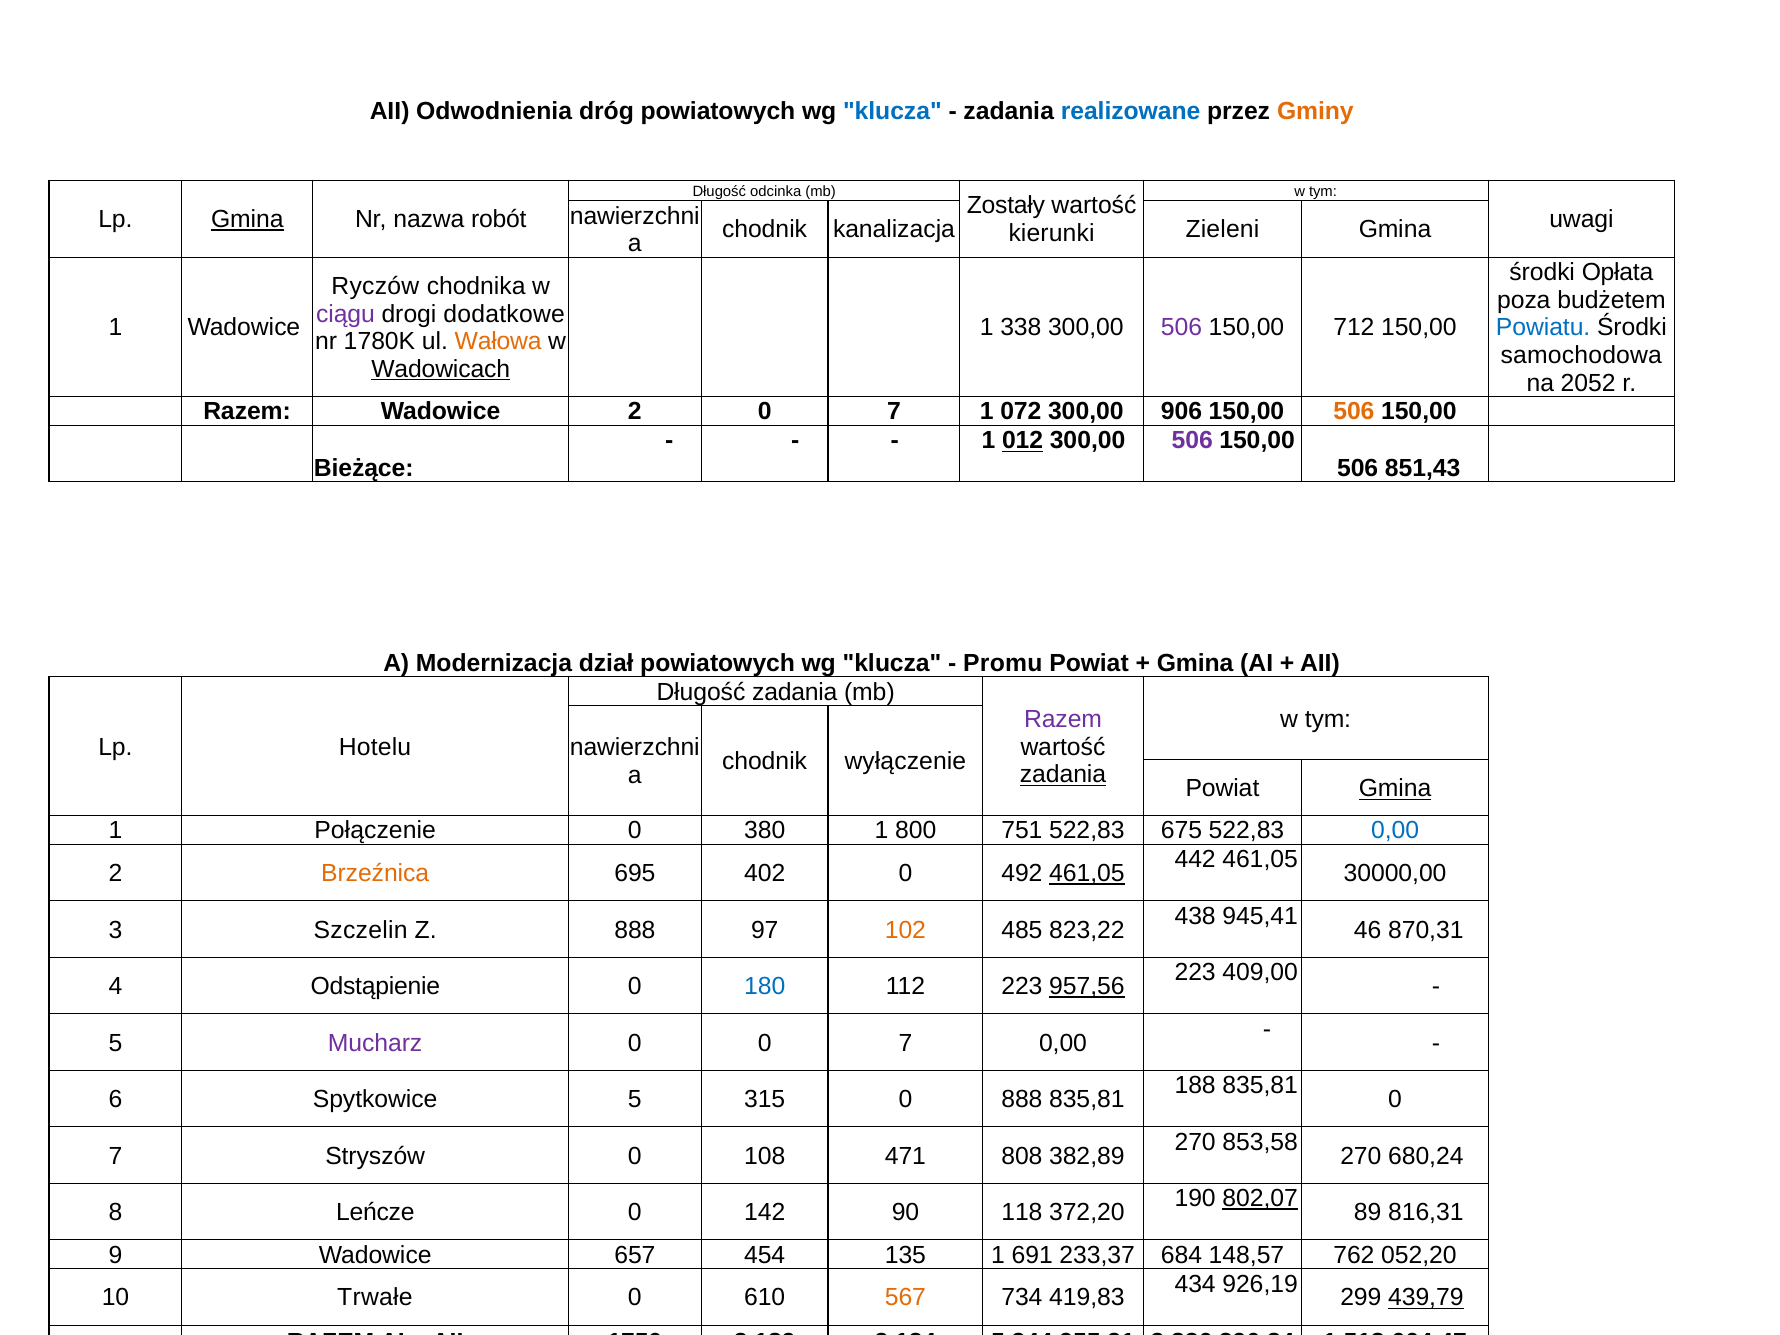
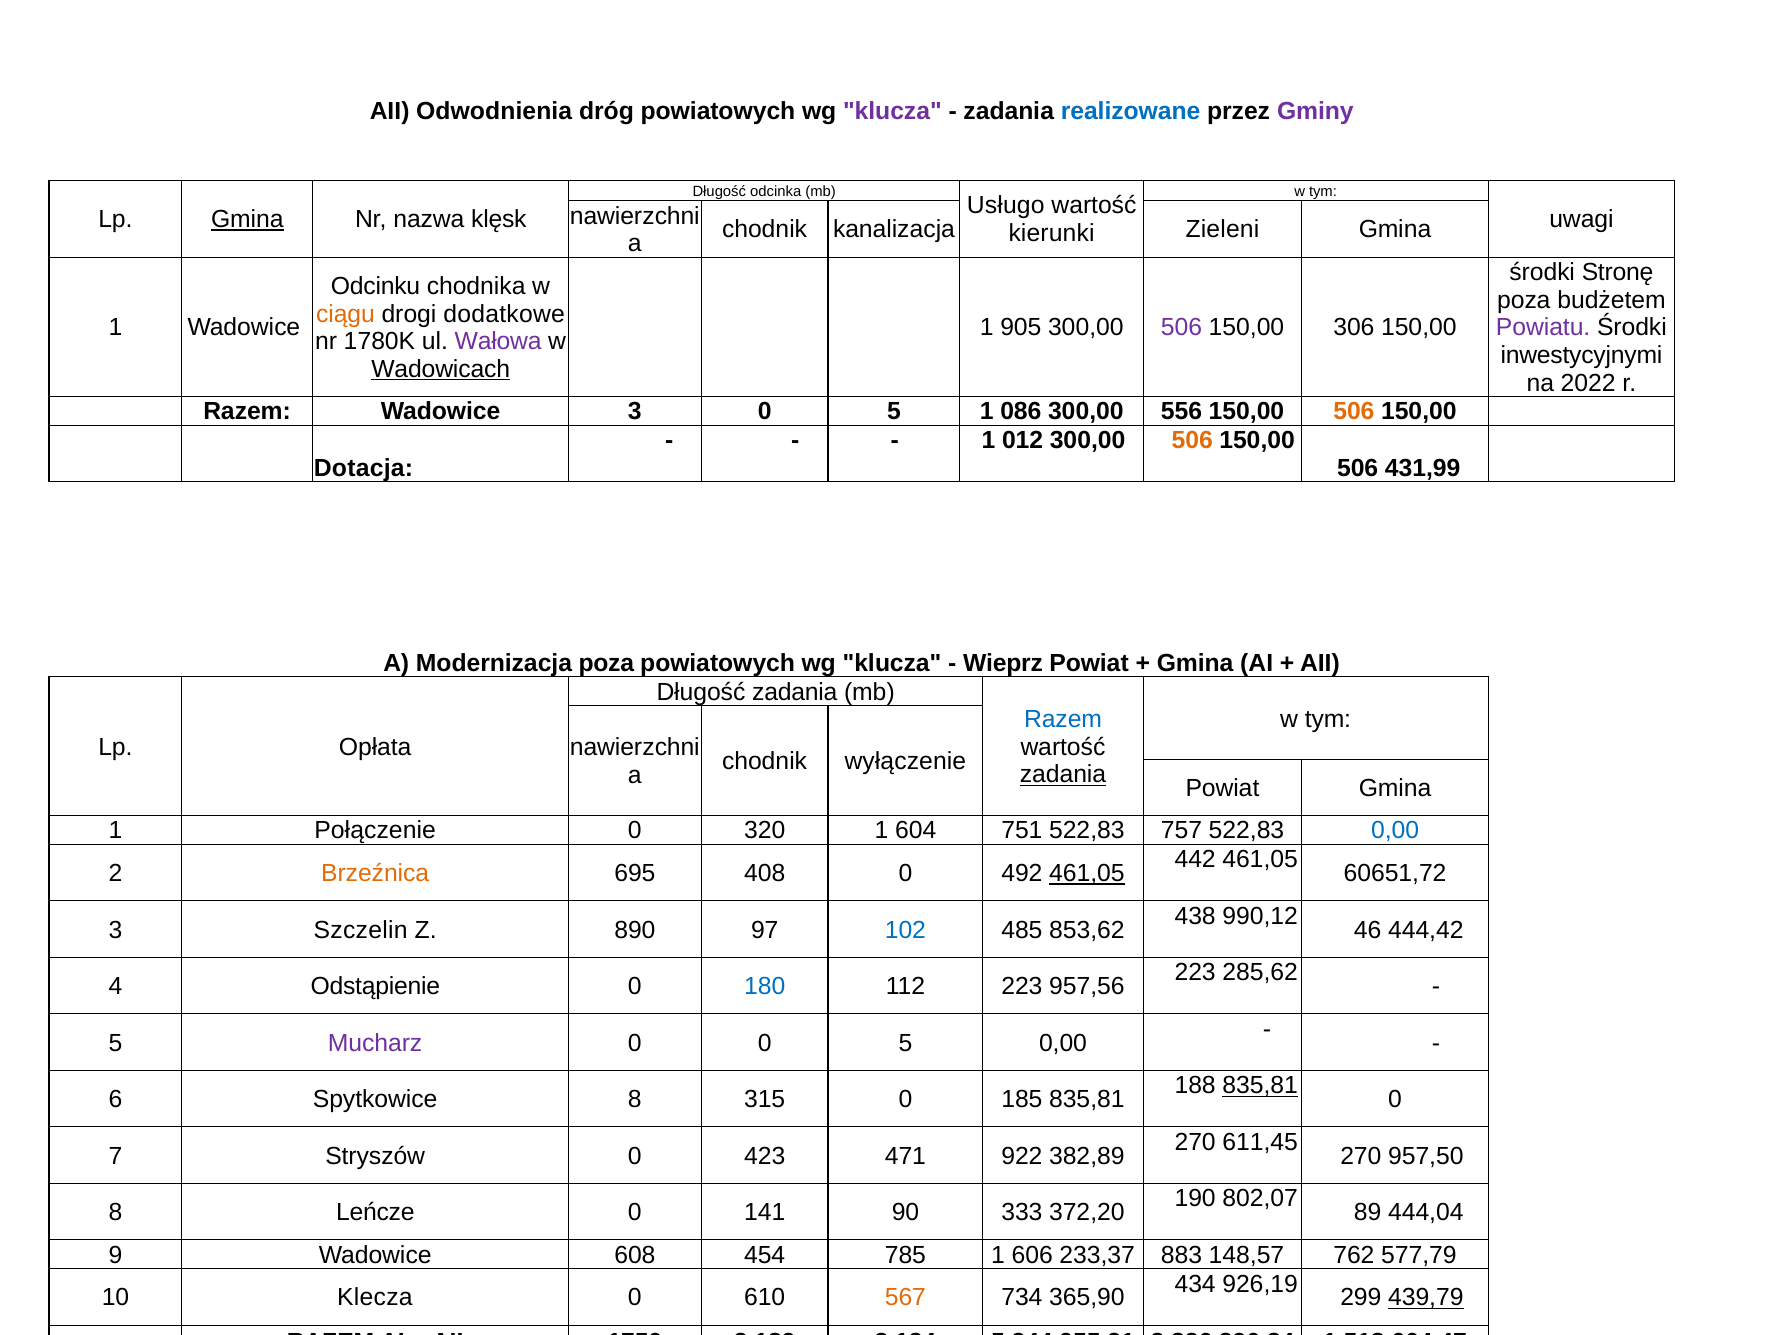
klucza at (892, 111) colour: blue -> purple
Gminy colour: orange -> purple
Zostały: Zostały -> Usługo
robót: robót -> klęsk
Opłata: Opłata -> Stronę
Ryczów: Ryczów -> Odcinku
ciągu colour: purple -> orange
338: 338 -> 905
712: 712 -> 306
Powiatu colour: blue -> purple
Wałowa colour: orange -> purple
samochodowa: samochodowa -> inwestycyjnymi
2052: 2052 -> 2022
Wadowice 2: 2 -> 3
7 at (894, 412): 7 -> 5
072: 072 -> 086
906: 906 -> 556
012 underline: present -> none
506 at (1192, 441) colour: purple -> orange
Bieżące: Bieżące -> Dotacja
851,43: 851,43 -> 431,99
Modernizacja dział: dział -> poza
Promu: Promu -> Wieprz
Razem at (1063, 719) colour: purple -> blue
Hotelu: Hotelu -> Opłata
Gmina at (1395, 789) underline: present -> none
380: 380 -> 320
800: 800 -> 604
675: 675 -> 757
402: 402 -> 408
30000,00: 30000,00 -> 60651,72
945,41: 945,41 -> 990,12
Z 888: 888 -> 890
102 colour: orange -> blue
823,22: 823,22 -> 853,62
870,31: 870,31 -> 444,42
409,00: 409,00 -> 285,62
957,56 underline: present -> none
0 0 7: 7 -> 5
835,81 at (1260, 1086) underline: none -> present
Spytkowice 5: 5 -> 8
0 888: 888 -> 185
853,58: 853,58 -> 611,45
108: 108 -> 423
808: 808 -> 922
680,24: 680,24 -> 957,50
802,07 underline: present -> none
142: 142 -> 141
118: 118 -> 333
816,31: 816,31 -> 444,04
657: 657 -> 608
135: 135 -> 785
691: 691 -> 606
684: 684 -> 883
052,20: 052,20 -> 577,79
Trwałe: Trwałe -> Klecza
419,83: 419,83 -> 365,90
